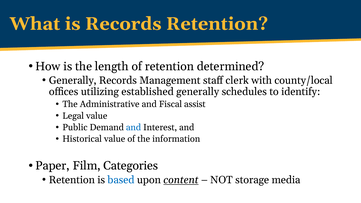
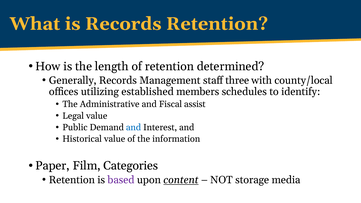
clerk: clerk -> three
established generally: generally -> members
based colour: blue -> purple
